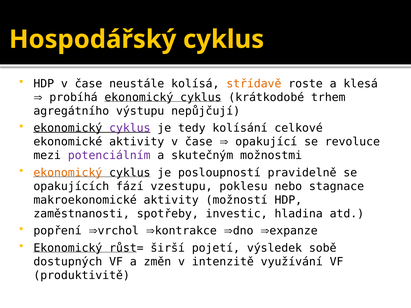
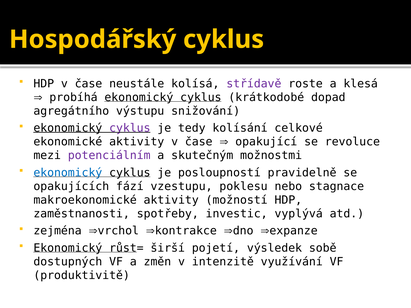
střídavě colour: orange -> purple
trhem: trhem -> dopad
nepůjčují: nepůjčují -> snižování
ekonomický at (68, 173) colour: orange -> blue
hladina: hladina -> vyplývá
popření: popření -> zejména
